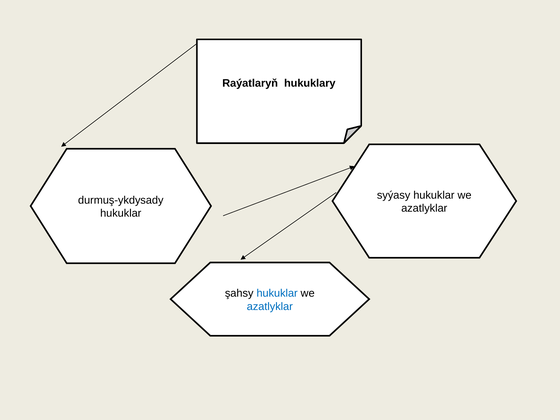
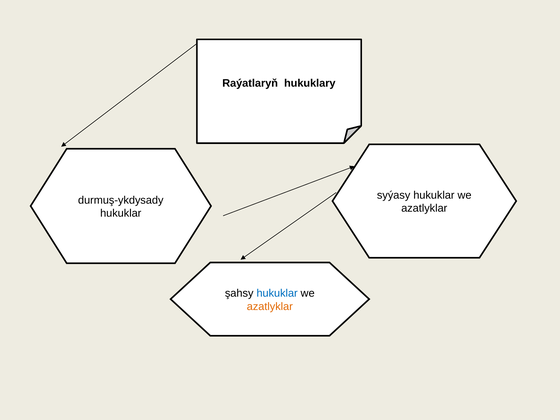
azatlyklar at (270, 306) colour: blue -> orange
